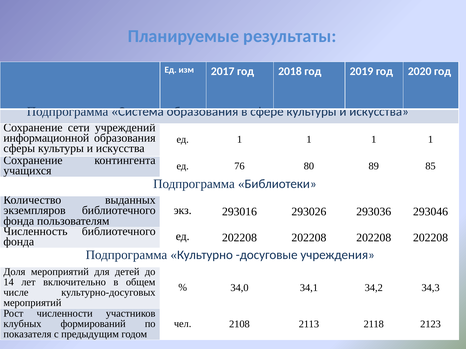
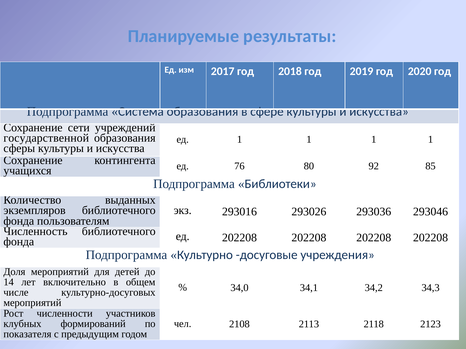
информационной: информационной -> государственной
89: 89 -> 92
